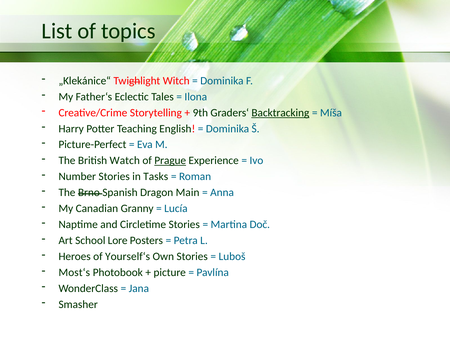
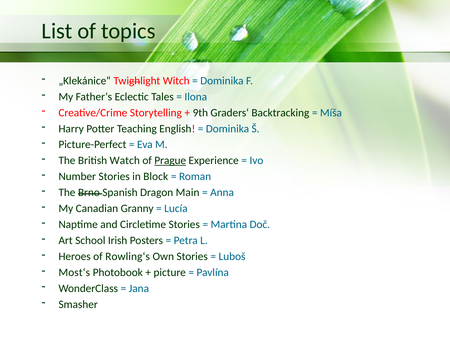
Backtracking underline: present -> none
Tasks: Tasks -> Block
Lore: Lore -> Irish
Yourself‘s: Yourself‘s -> Rowling‘s
